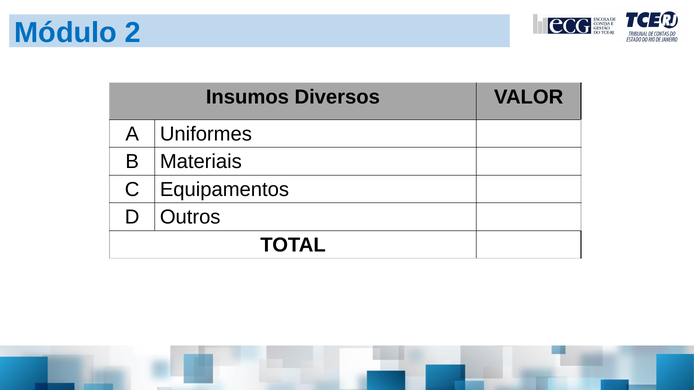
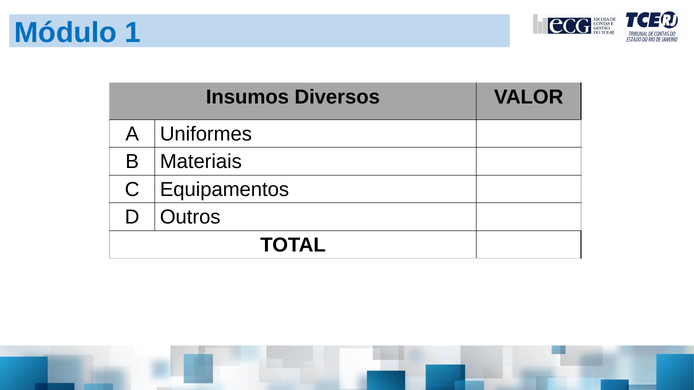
2: 2 -> 1
